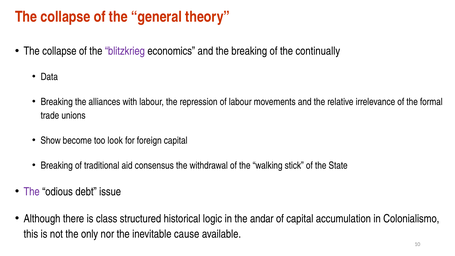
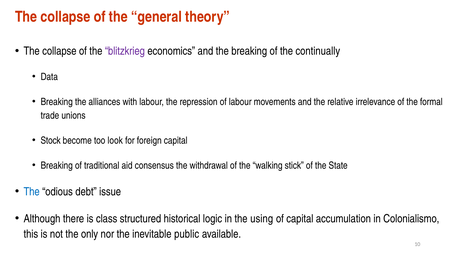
Show: Show -> Stock
The at (32, 192) colour: purple -> blue
andar: andar -> using
cause: cause -> public
